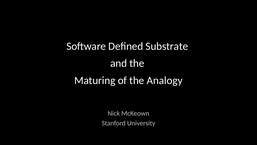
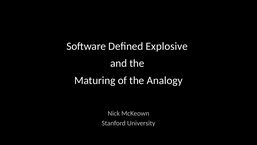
Substrate: Substrate -> Explosive
